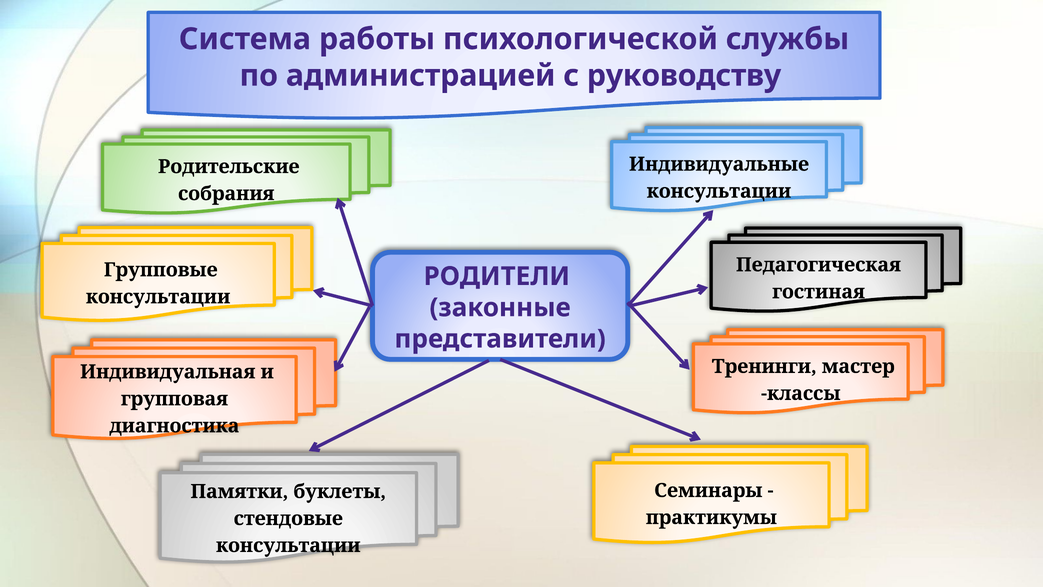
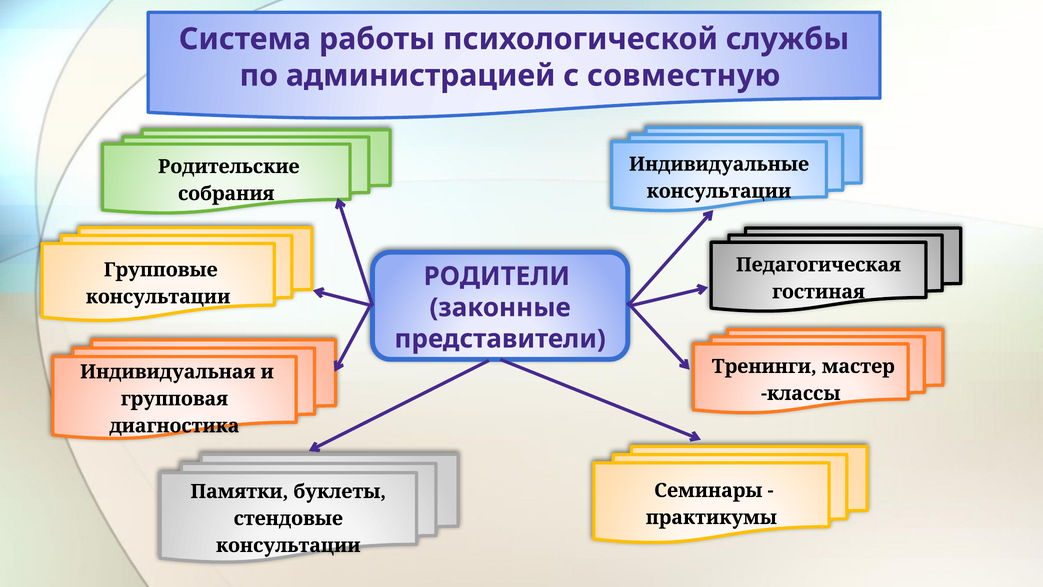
руководству: руководству -> совместную
